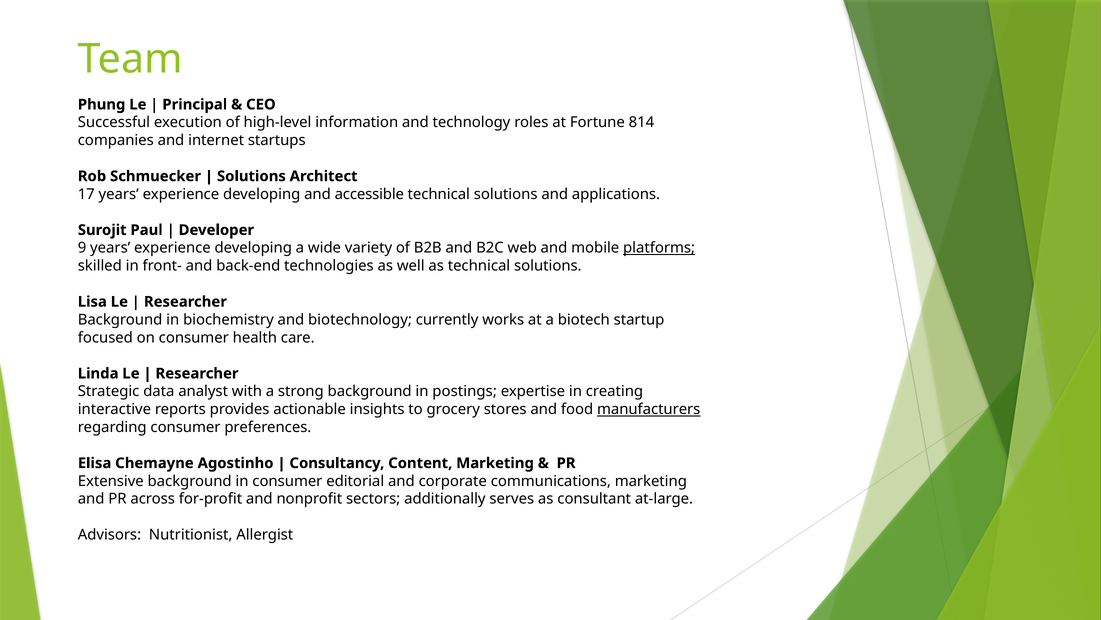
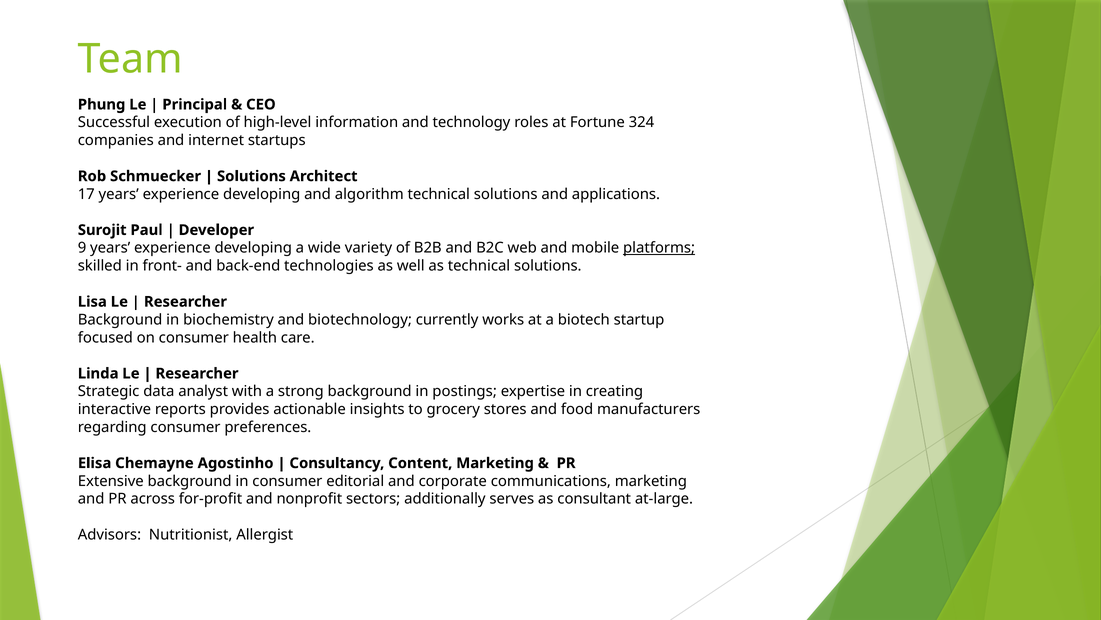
814: 814 -> 324
accessible: accessible -> algorithm
manufacturers underline: present -> none
